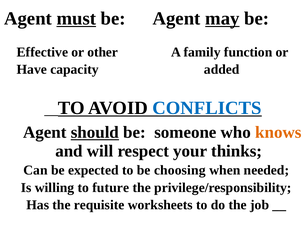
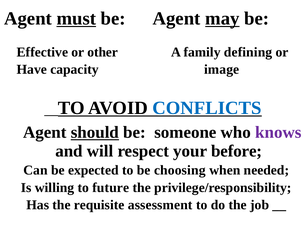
function: function -> defining
added: added -> image
knows colour: orange -> purple
thinks: thinks -> before
worksheets: worksheets -> assessment
